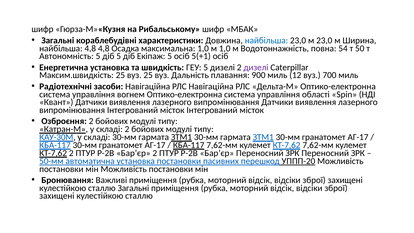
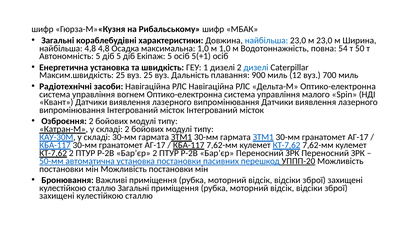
ГЕУ 5: 5 -> 1
дизелі at (256, 67) colour: purple -> blue
області: області -> малого
